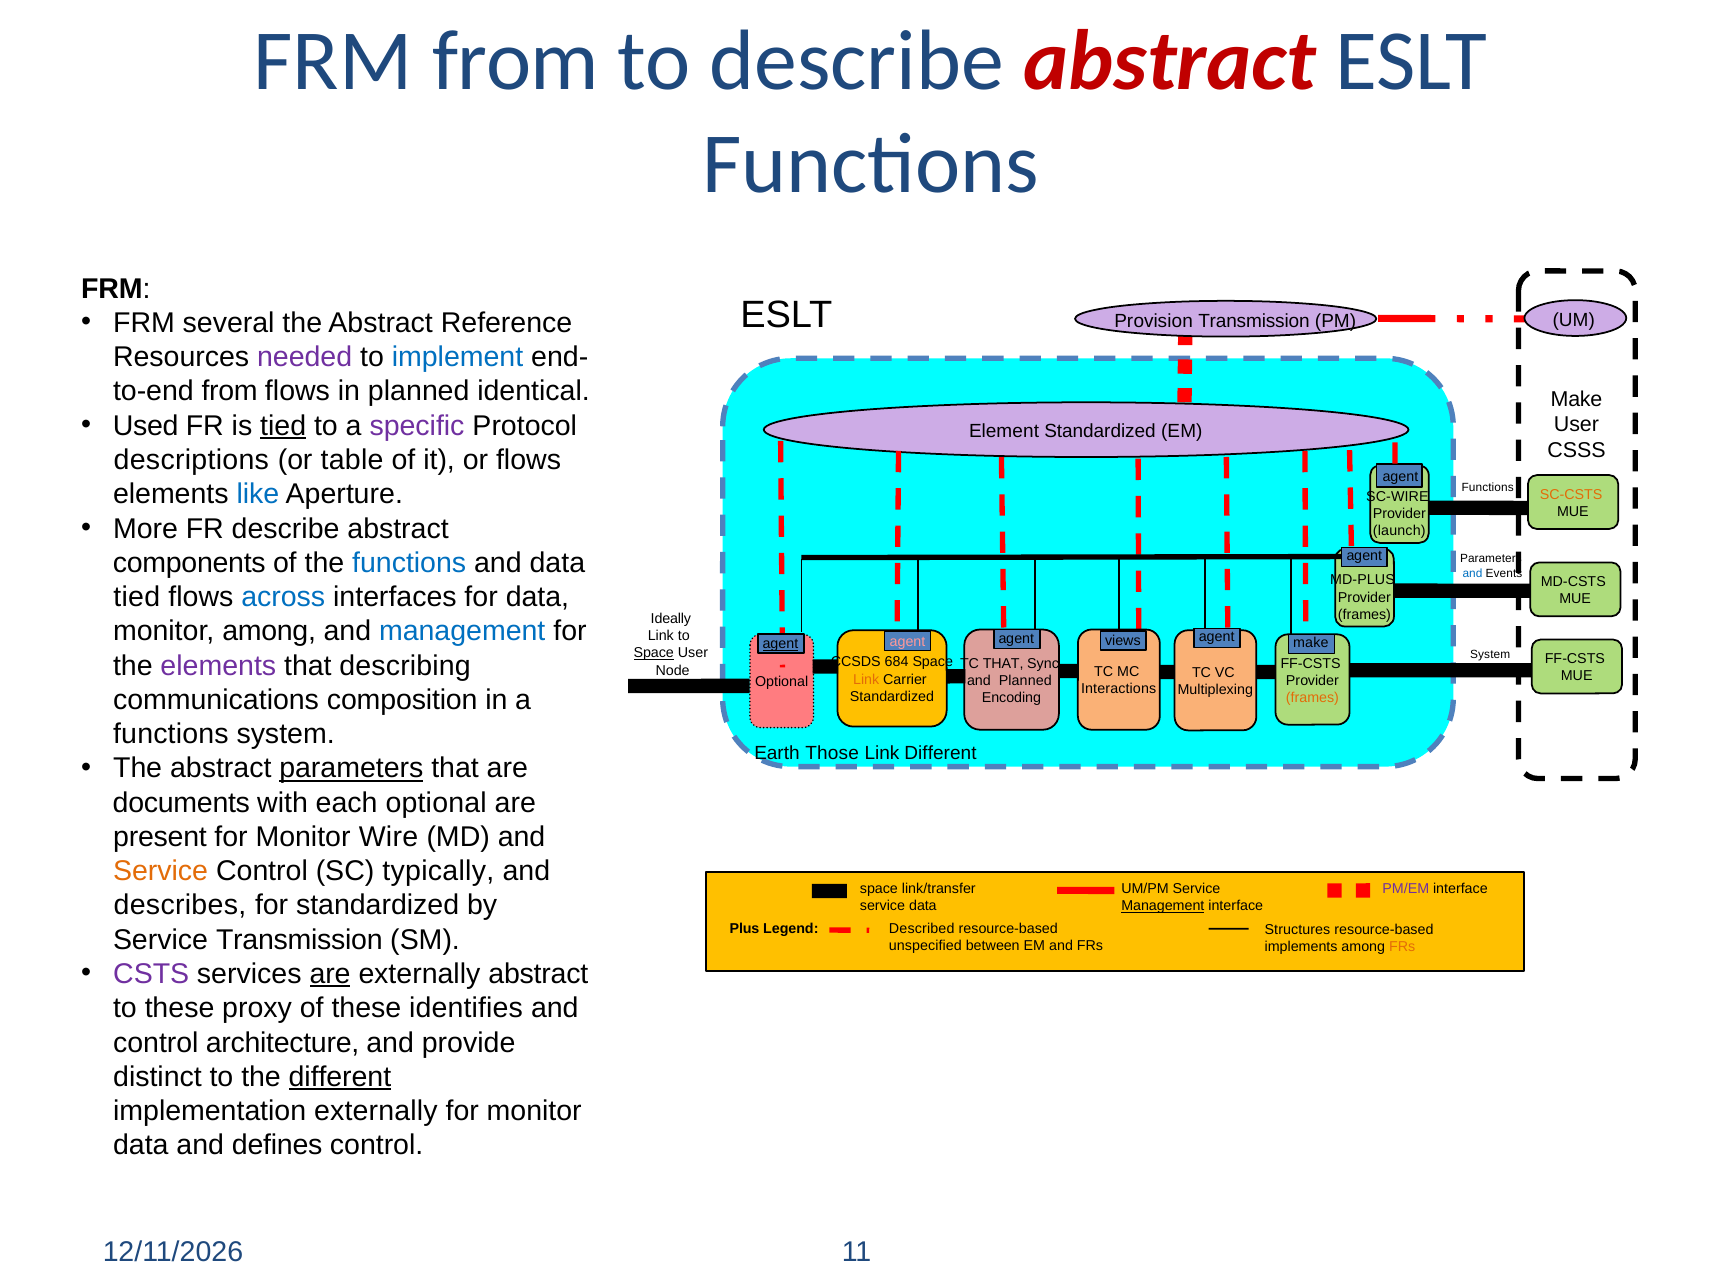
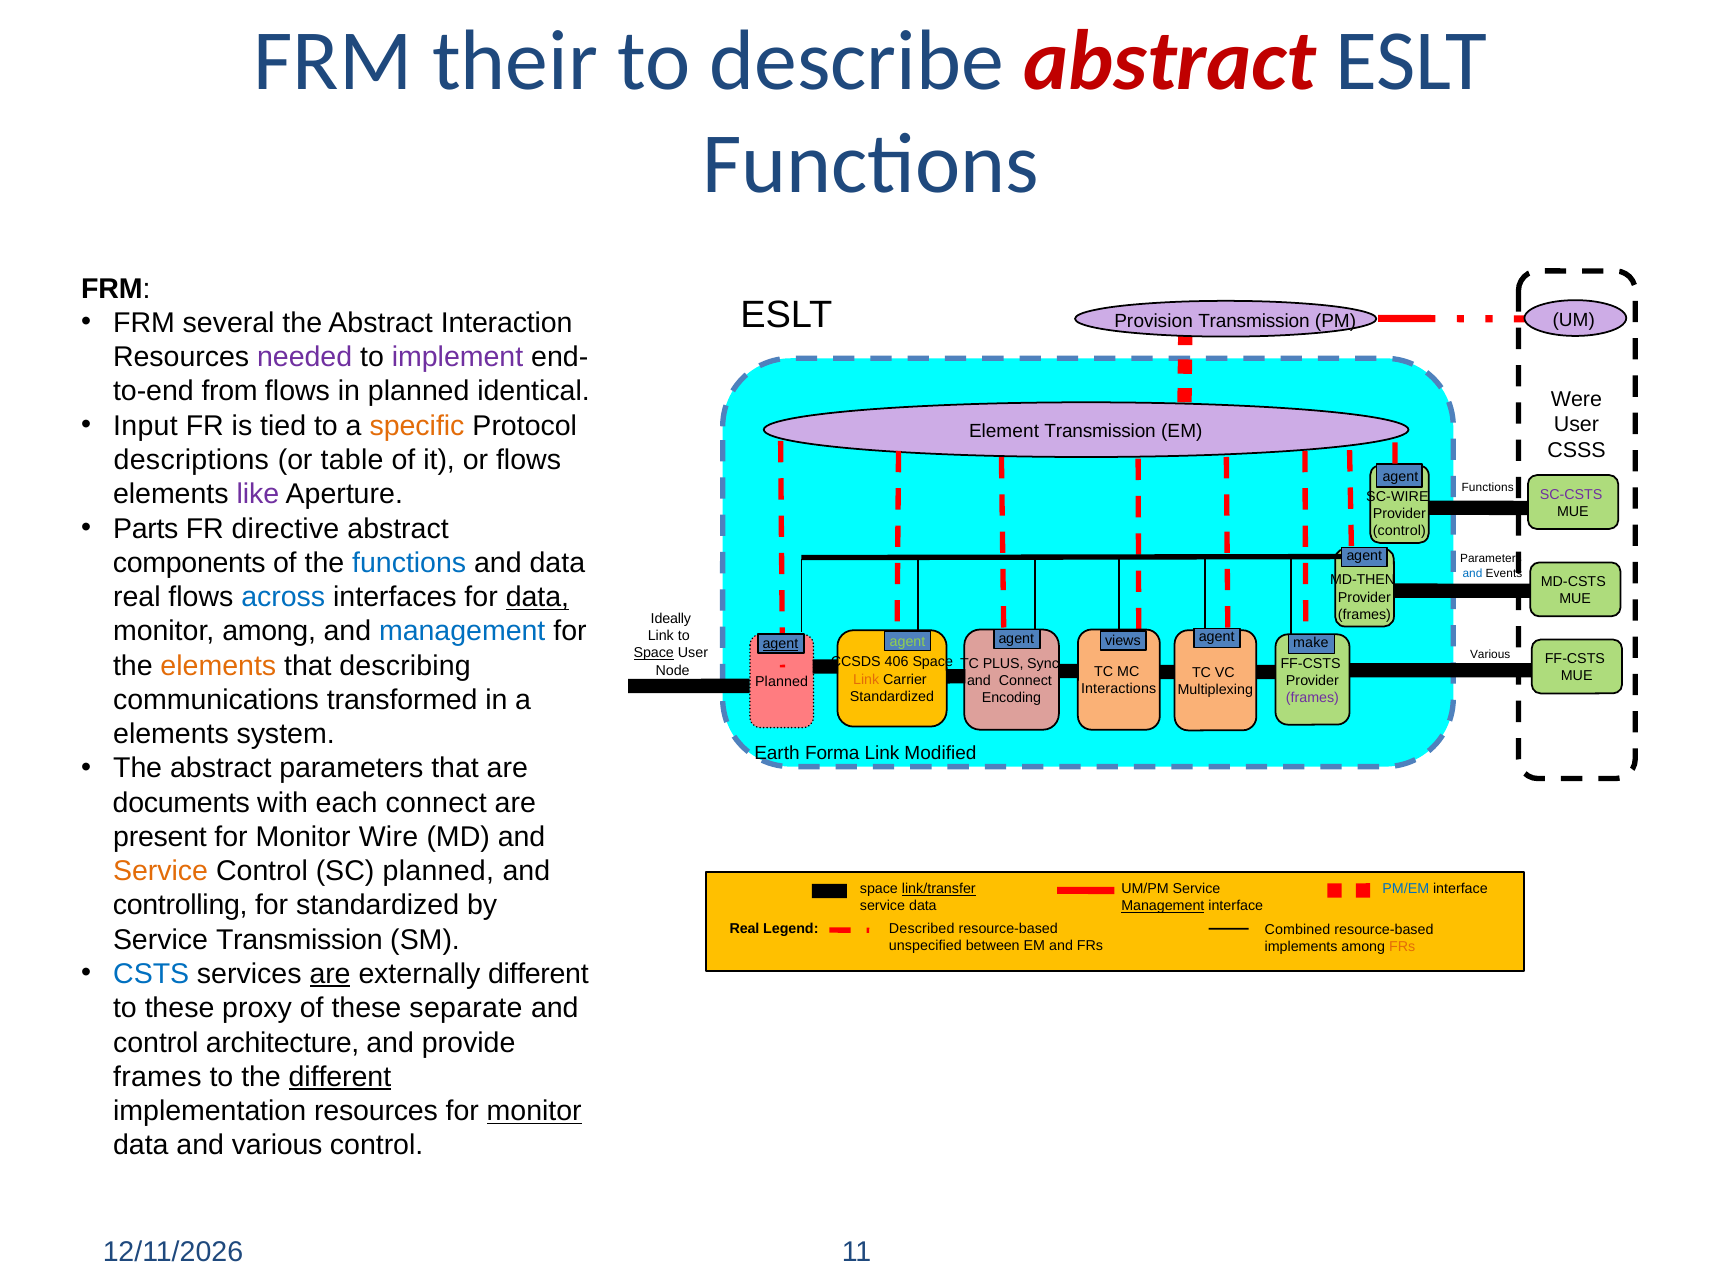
FRM from: from -> their
Reference: Reference -> Interaction
implement colour: blue -> purple
Make at (1576, 399): Make -> Were
Used: Used -> Input
tied at (283, 426) underline: present -> none
specific colour: purple -> orange
Element Standardized: Standardized -> Transmission
like colour: blue -> purple
SC-CSTS colour: orange -> purple
More: More -> Parts
FR describe: describe -> directive
launch at (1399, 531): launch -> control
MD-PLUS: MD-PLUS -> MD-THEN
tied at (137, 597): tied -> real
data at (537, 597) underline: none -> present
agent at (908, 642) colour: pink -> light green
System at (1490, 654): System -> Various
elements at (218, 666) colour: purple -> orange
684: 684 -> 406
THAT at (1003, 663): THAT -> PLUS
Planned at (1025, 680): Planned -> Connect
Optional at (782, 682): Optional -> Planned
composition: composition -> transformed
frames at (1312, 697) colour: orange -> purple
functions at (171, 734): functions -> elements
Those: Those -> Forma
Link Different: Different -> Modified
parameters at (351, 768) underline: present -> none
each optional: optional -> connect
SC typically: typically -> planned
link/transfer underline: none -> present
PM/EM colour: purple -> blue
describes: describes -> controlling
Plus at (745, 928): Plus -> Real
Structures: Structures -> Combined
CSTS colour: purple -> blue
externally abstract: abstract -> different
identifies: identifies -> separate
distinct at (157, 1077): distinct -> frames
implementation externally: externally -> resources
monitor at (534, 1111) underline: none -> present
and defines: defines -> various
